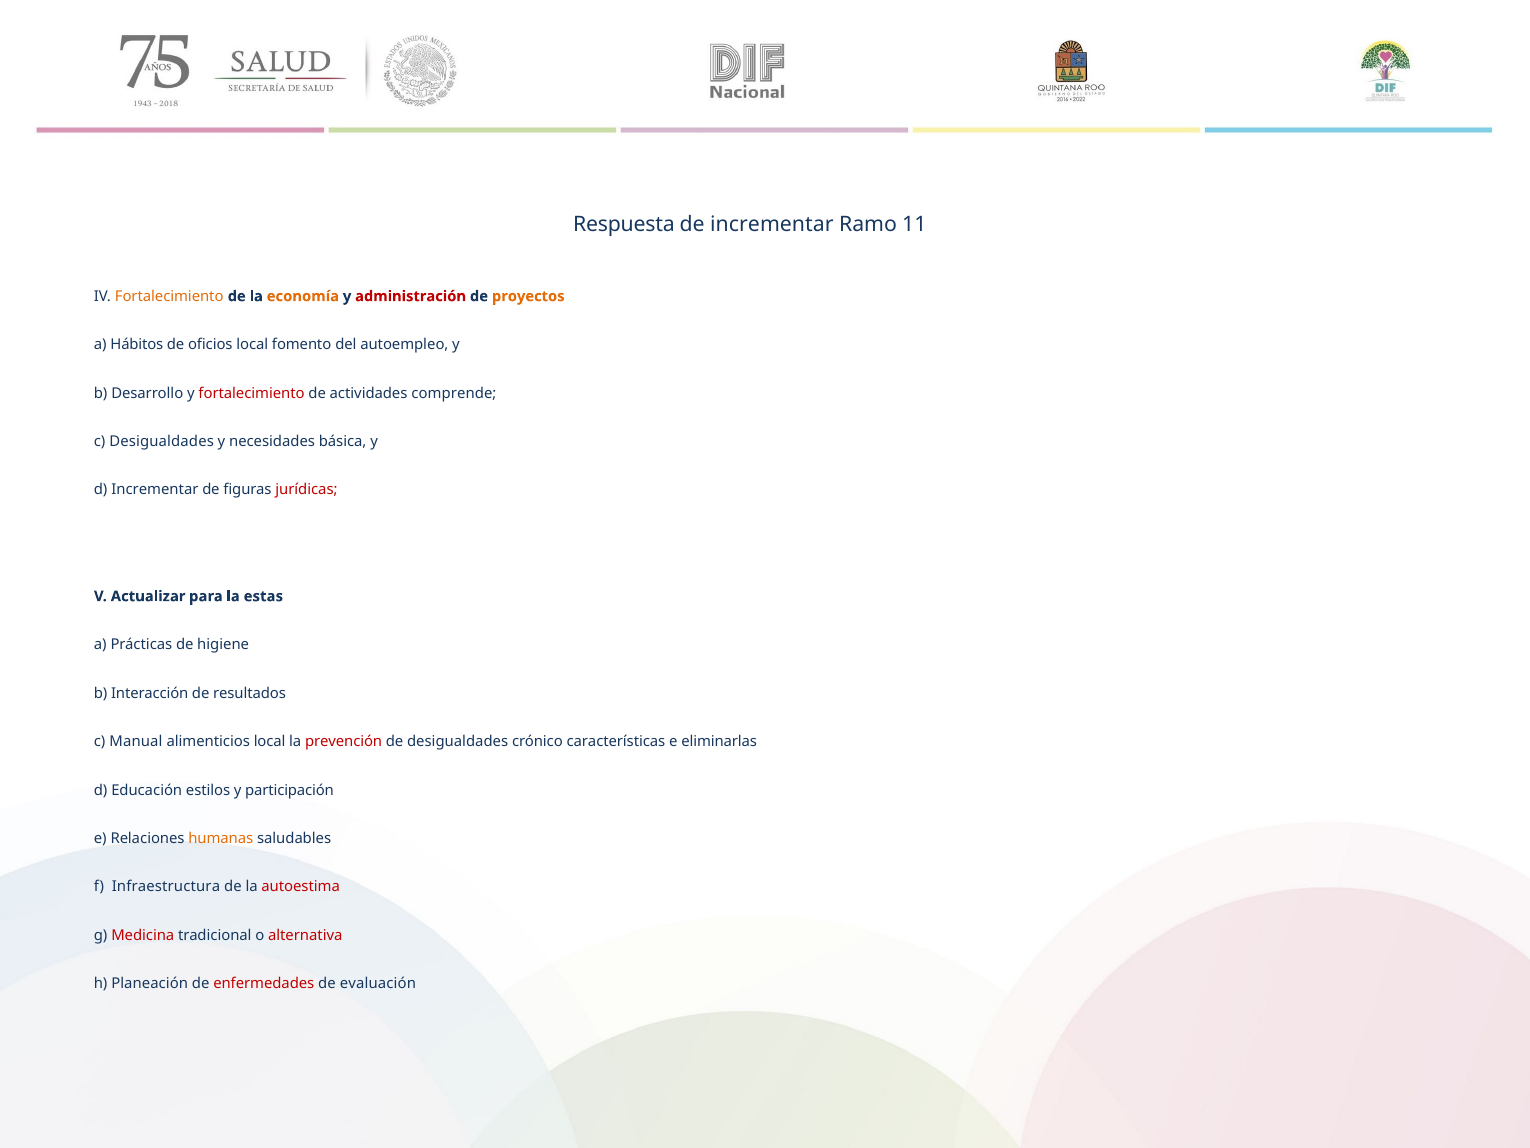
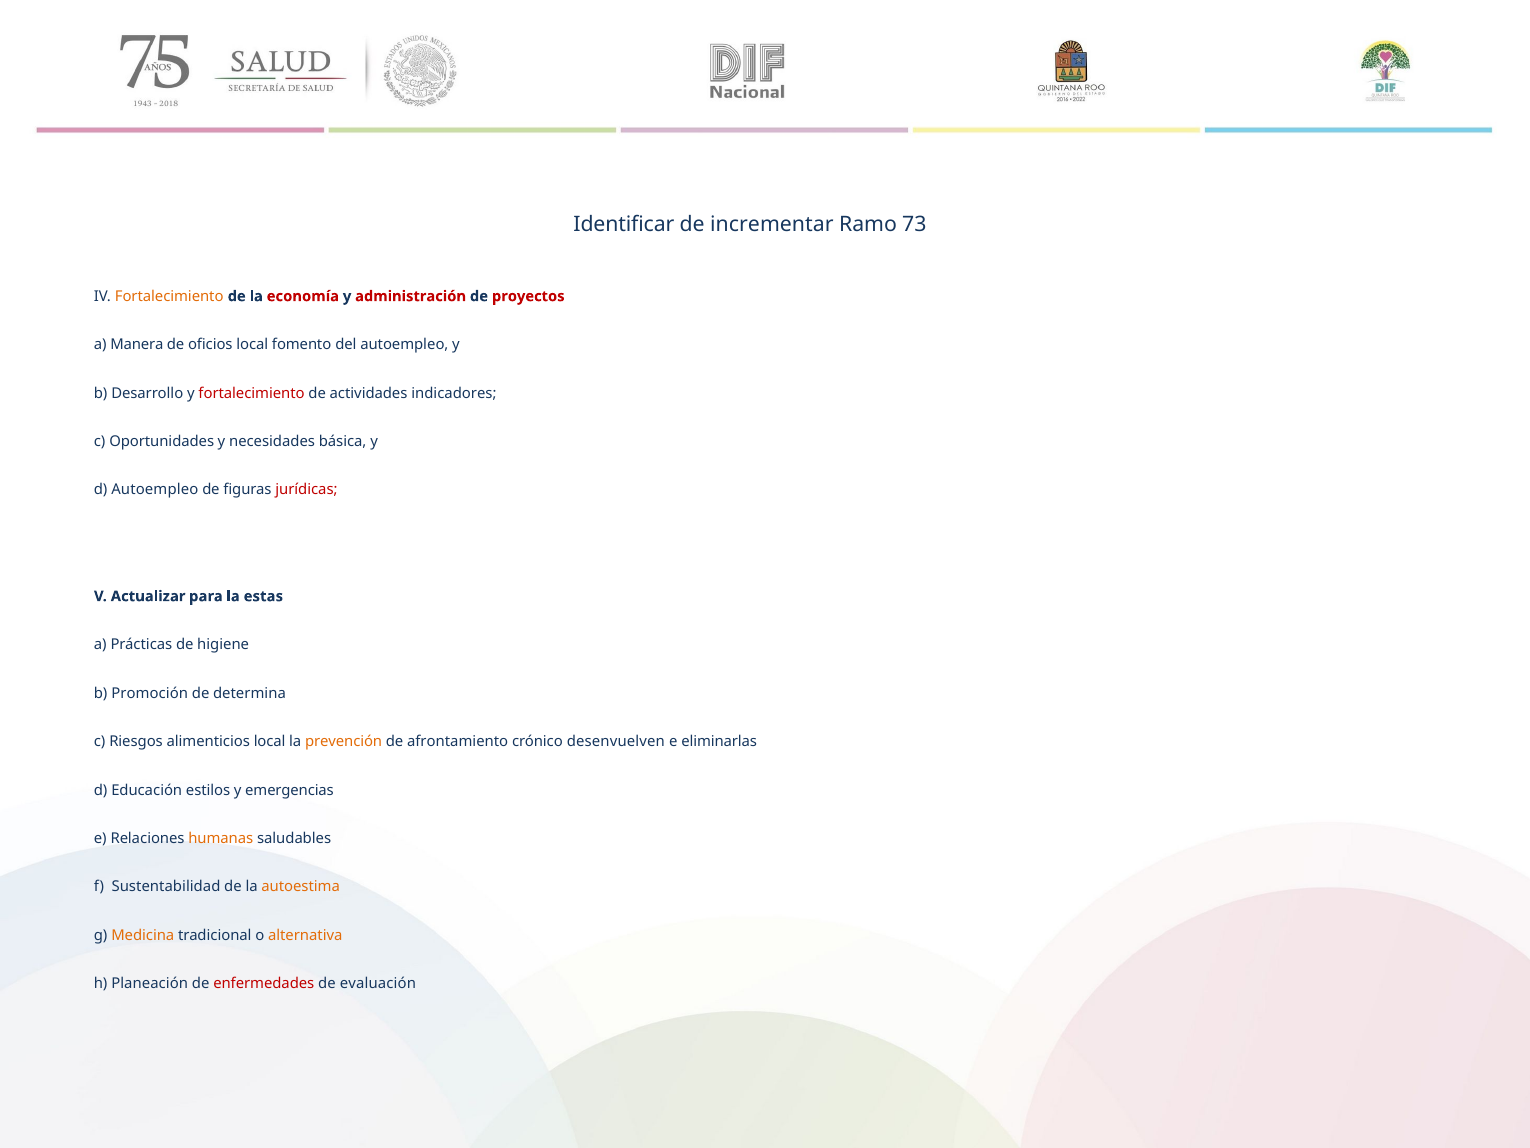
Respuesta: Respuesta -> Identificar
11: 11 -> 73
economía colour: orange -> red
proyectos colour: orange -> red
Hábitos: Hábitos -> Manera
comprende: comprende -> indicadores
c Desigualdades: Desigualdades -> Oportunidades
d Incrementar: Incrementar -> Autoempleo
Interacción: Interacción -> Promoción
resultados: resultados -> determina
Manual: Manual -> Riesgos
prevención colour: red -> orange
de desigualdades: desigualdades -> afrontamiento
características: características -> desenvuelven
participación: participación -> emergencias
Infraestructura: Infraestructura -> Sustentabilidad
autoestima colour: red -> orange
Medicina colour: red -> orange
alternativa colour: red -> orange
